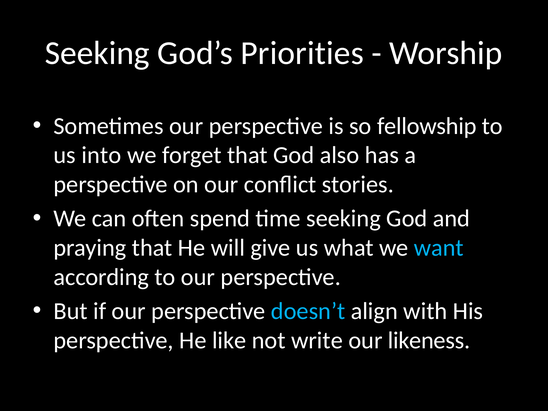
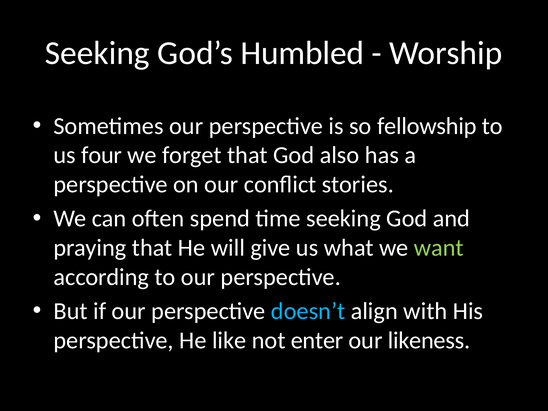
Priorities: Priorities -> Humbled
into: into -> four
want colour: light blue -> light green
write: write -> enter
